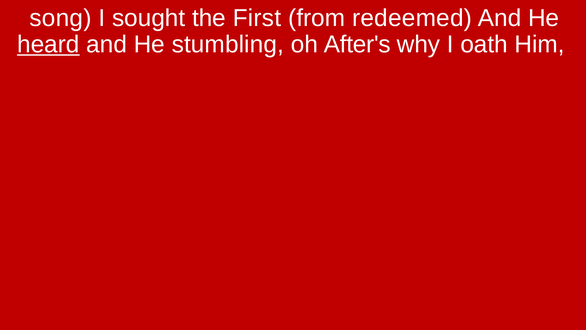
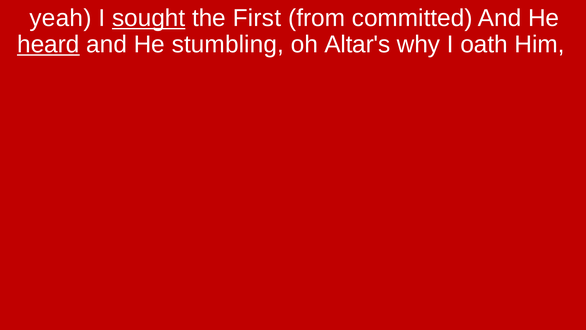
song: song -> yeah
sought underline: none -> present
redeemed: redeemed -> committed
After's: After's -> Altar's
